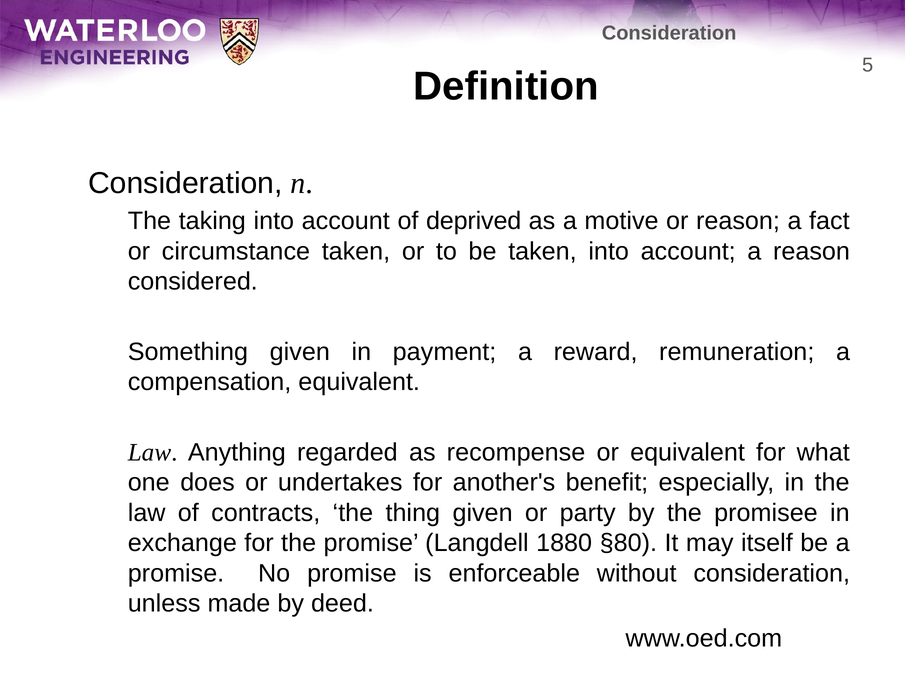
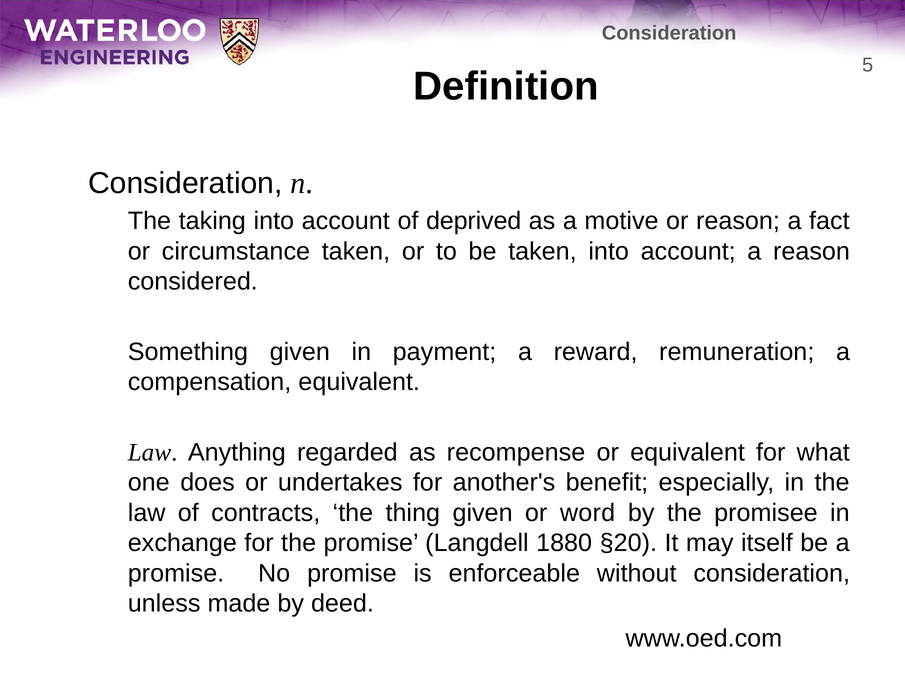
party: party -> word
§80: §80 -> §20
